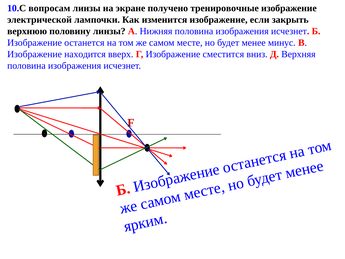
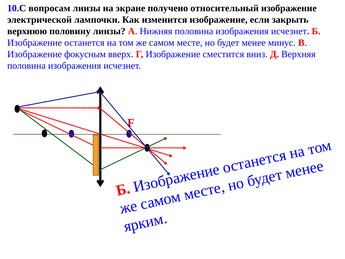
тренировочные: тренировочные -> относительный
находится: находится -> фокусным
